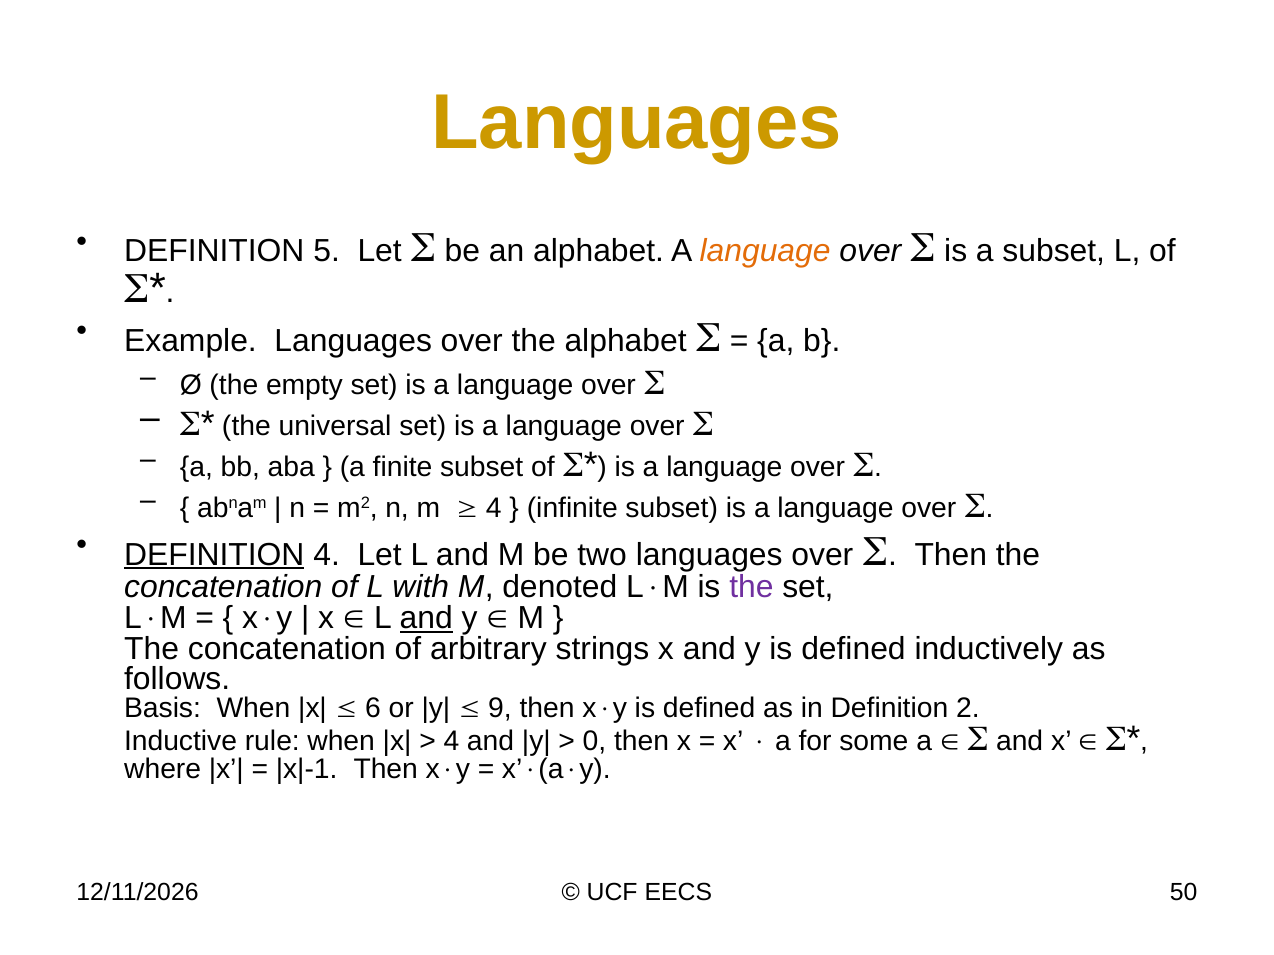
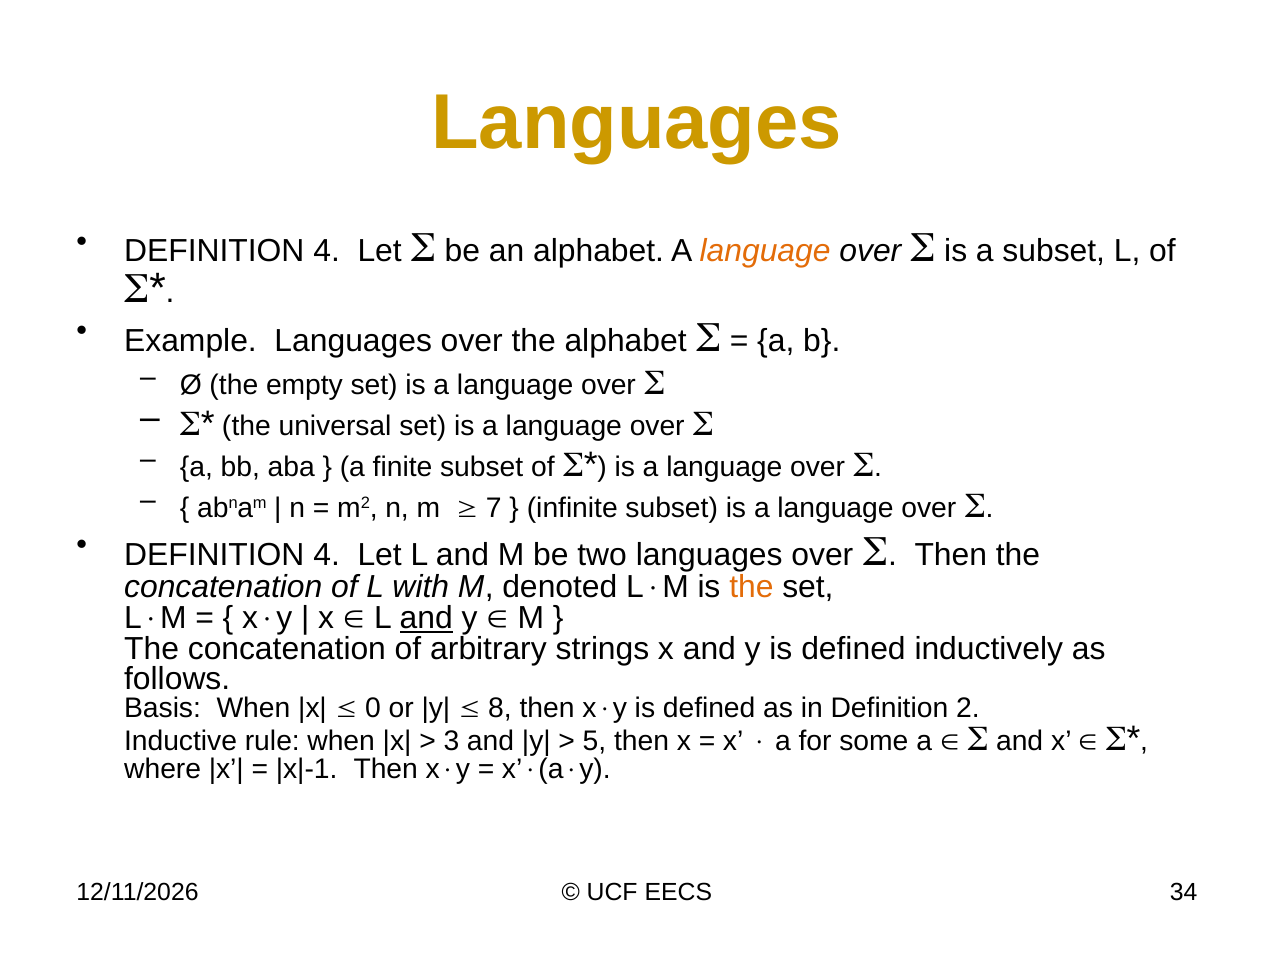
5 at (327, 251): 5 -> 4
4 at (494, 508): 4 -> 7
DEFINITION at (214, 555) underline: present -> none
the at (751, 588) colour: purple -> orange
6: 6 -> 0
9: 9 -> 8
4 at (452, 741): 4 -> 3
0: 0 -> 5
50: 50 -> 34
